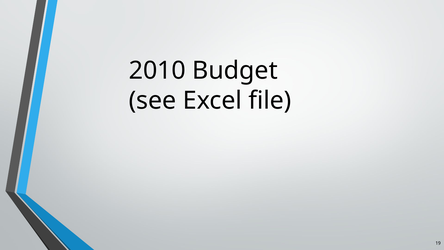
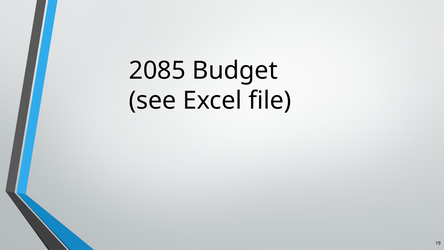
2010: 2010 -> 2085
